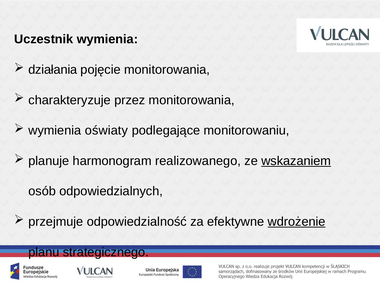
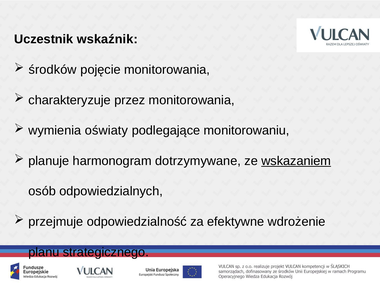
Uczestnik wymienia: wymienia -> wskaźnik
działania: działania -> środków
realizowanego: realizowanego -> dotrzymywane
wdrożenie underline: present -> none
